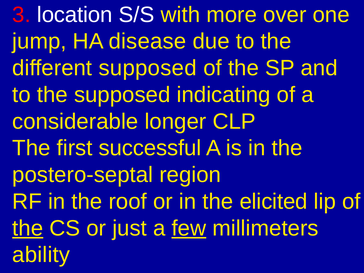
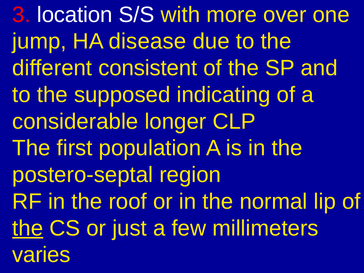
different supposed: supposed -> consistent
successful: successful -> population
elicited: elicited -> normal
few underline: present -> none
ability: ability -> varies
